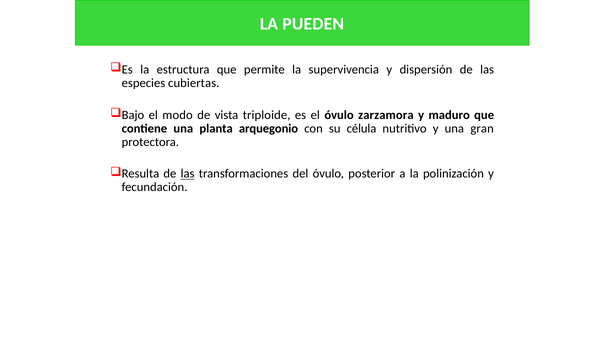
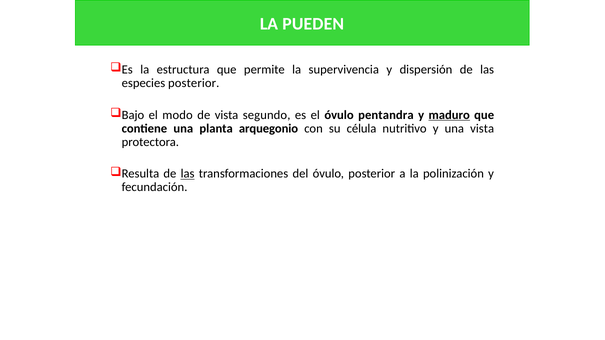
especies cubiertas: cubiertas -> posterior
triploide: triploide -> segundo
zarzamora: zarzamora -> pentandra
maduro underline: none -> present
una gran: gran -> vista
